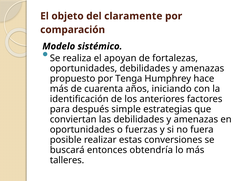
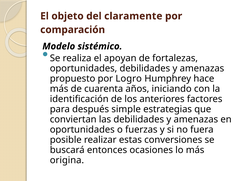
Tenga: Tenga -> Logro
obtendría: obtendría -> ocasiones
talleres: talleres -> origina
